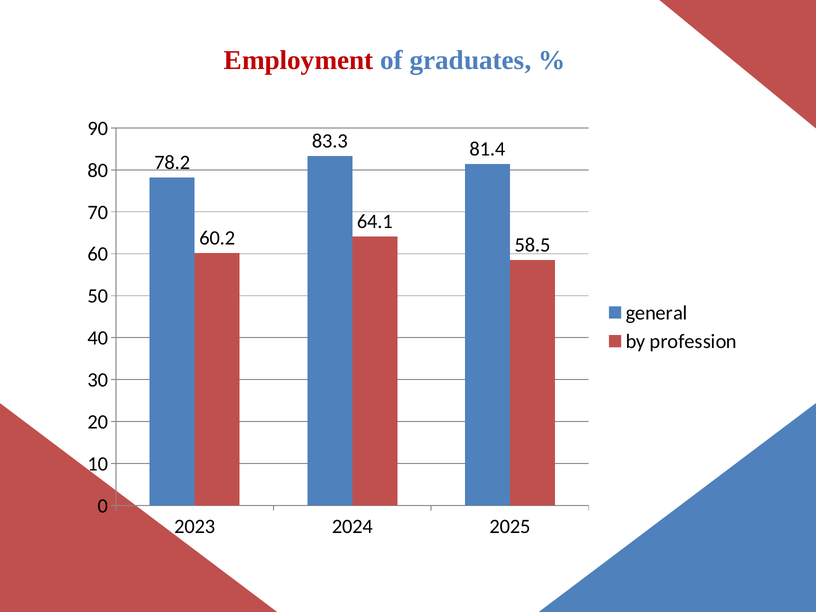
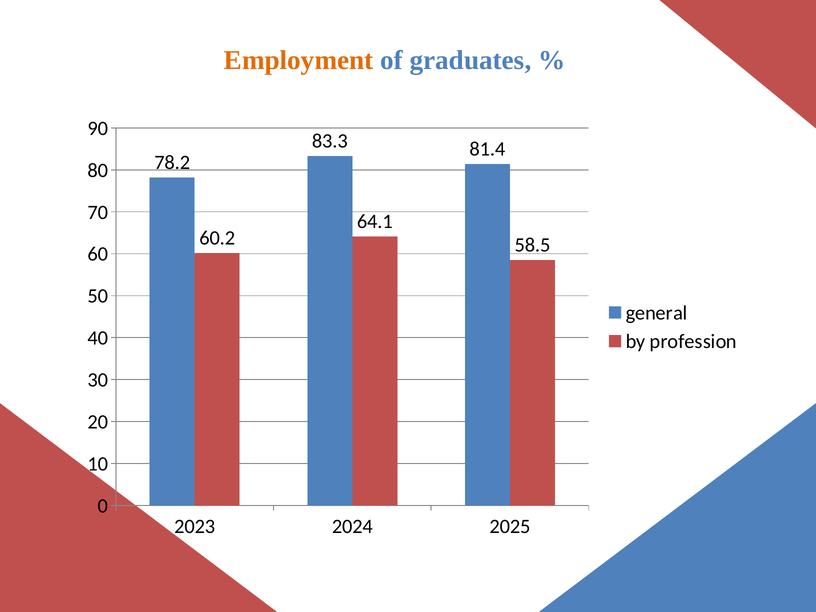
Employment colour: red -> orange
